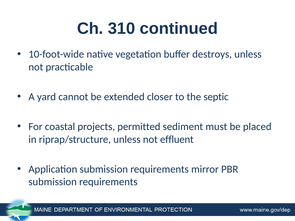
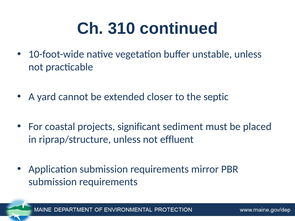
destroys: destroys -> unstable
permitted: permitted -> significant
